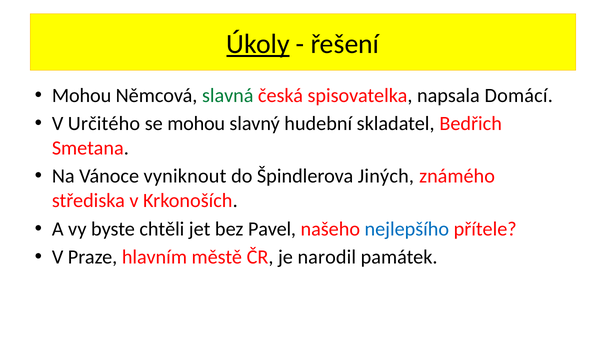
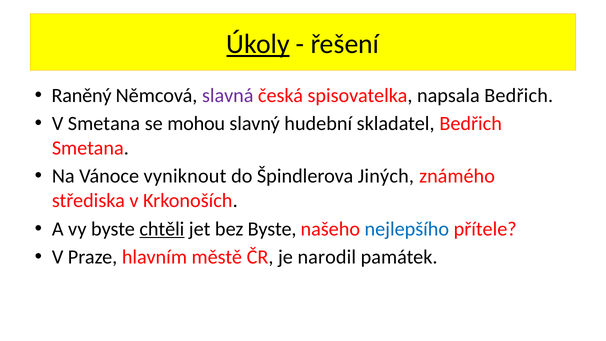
Mohou at (82, 95): Mohou -> Raněný
slavná colour: green -> purple
napsala Domácí: Domácí -> Bedřich
V Určitého: Určitého -> Smetana
chtěli underline: none -> present
bez Pavel: Pavel -> Byste
